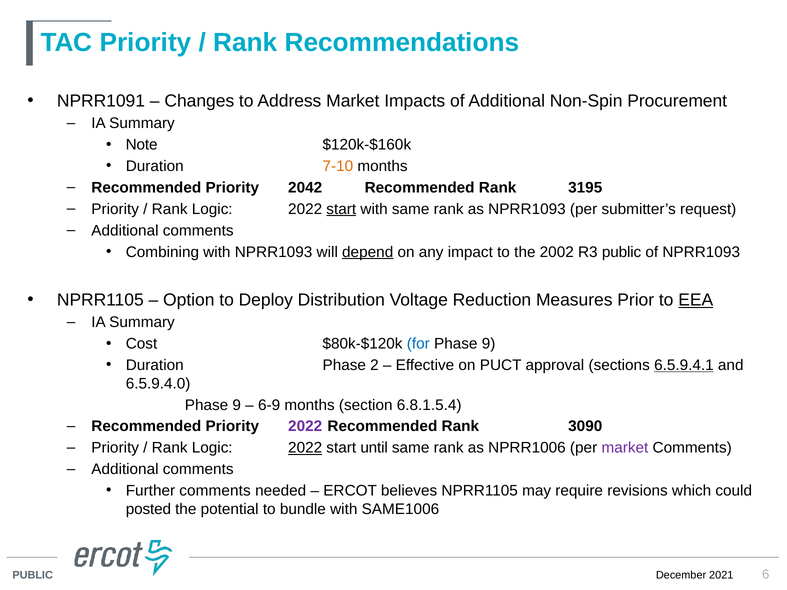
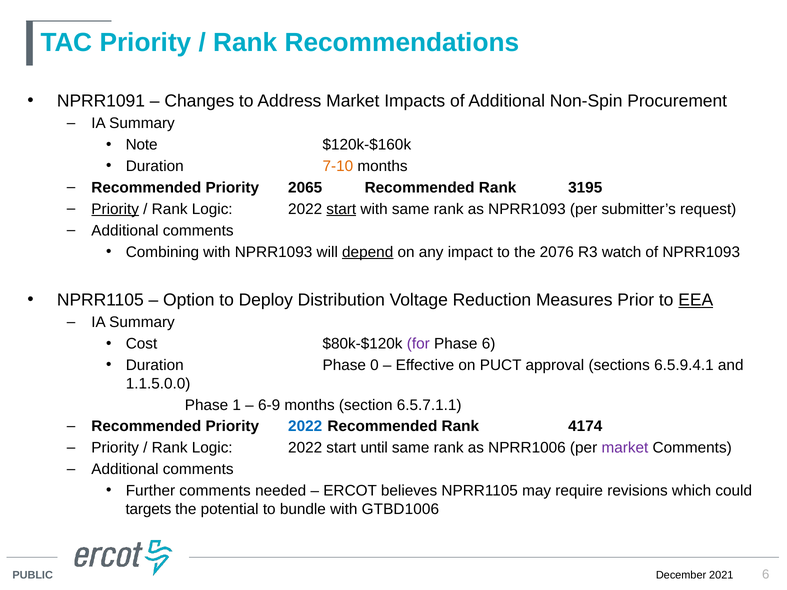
2042: 2042 -> 2065
Priority at (115, 209) underline: none -> present
2002: 2002 -> 2076
R3 public: public -> watch
for colour: blue -> purple
9 at (489, 344): 9 -> 6
2: 2 -> 0
6.5.9.4.1 underline: present -> none
6.5.9.4.0: 6.5.9.4.0 -> 1.1.5.0.0
9 at (237, 405): 9 -> 1
6.8.1.5.4: 6.8.1.5.4 -> 6.5.7.1.1
2022 at (305, 427) colour: purple -> blue
3090: 3090 -> 4174
2022 at (305, 448) underline: present -> none
posted: posted -> targets
SAME1006: SAME1006 -> GTBD1006
